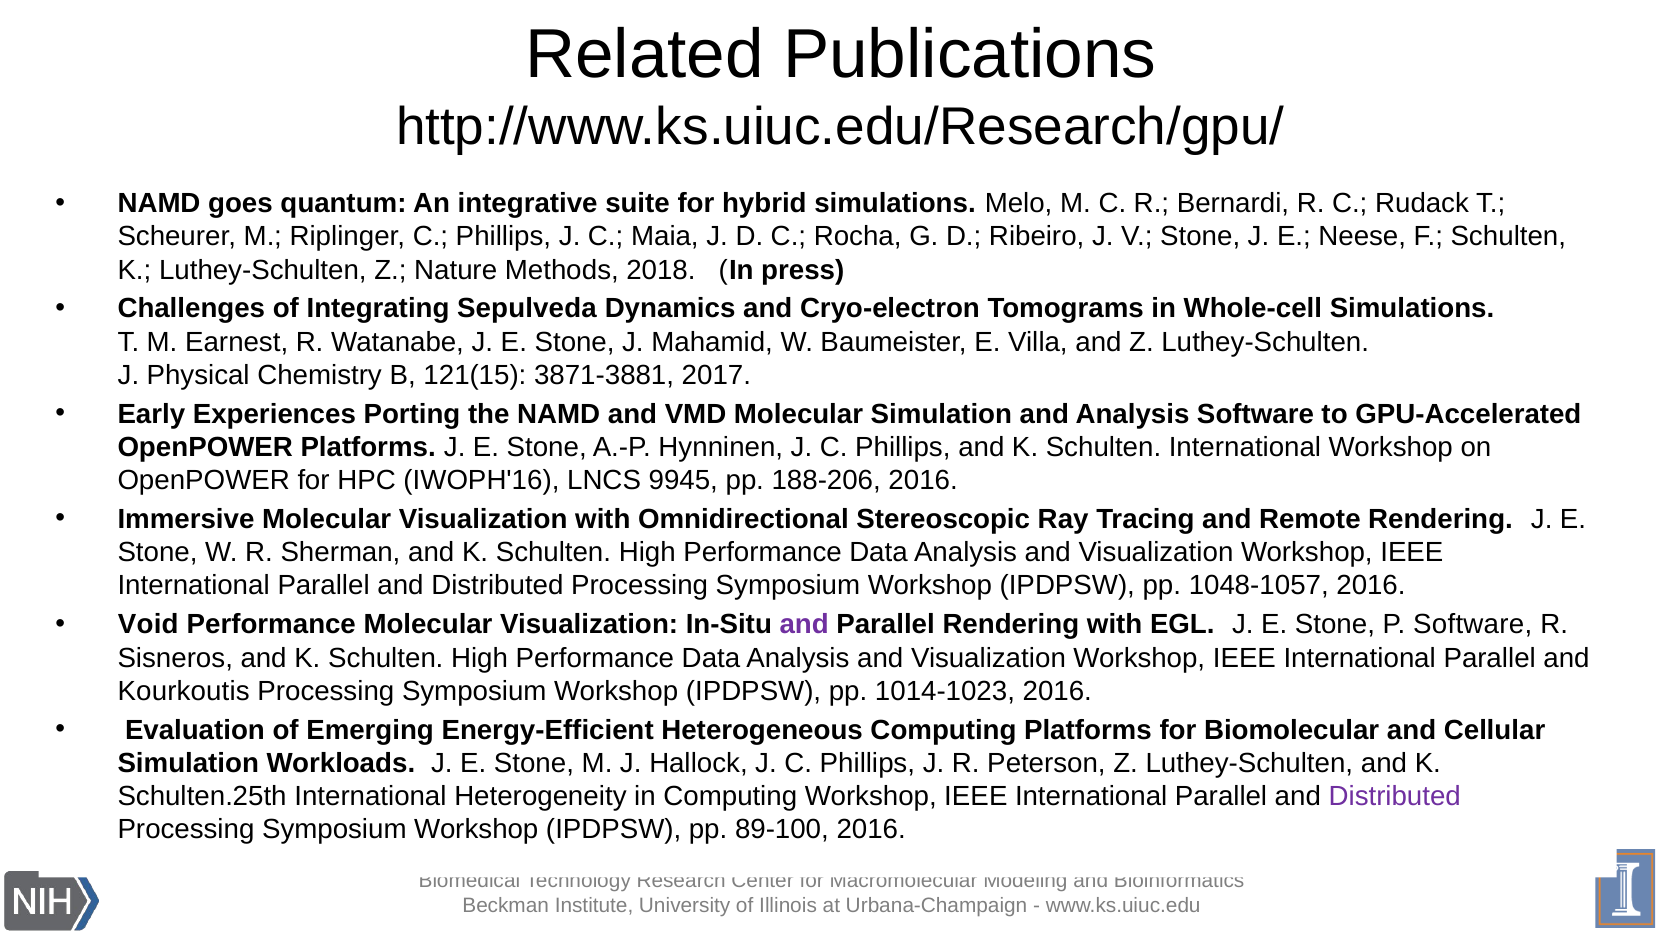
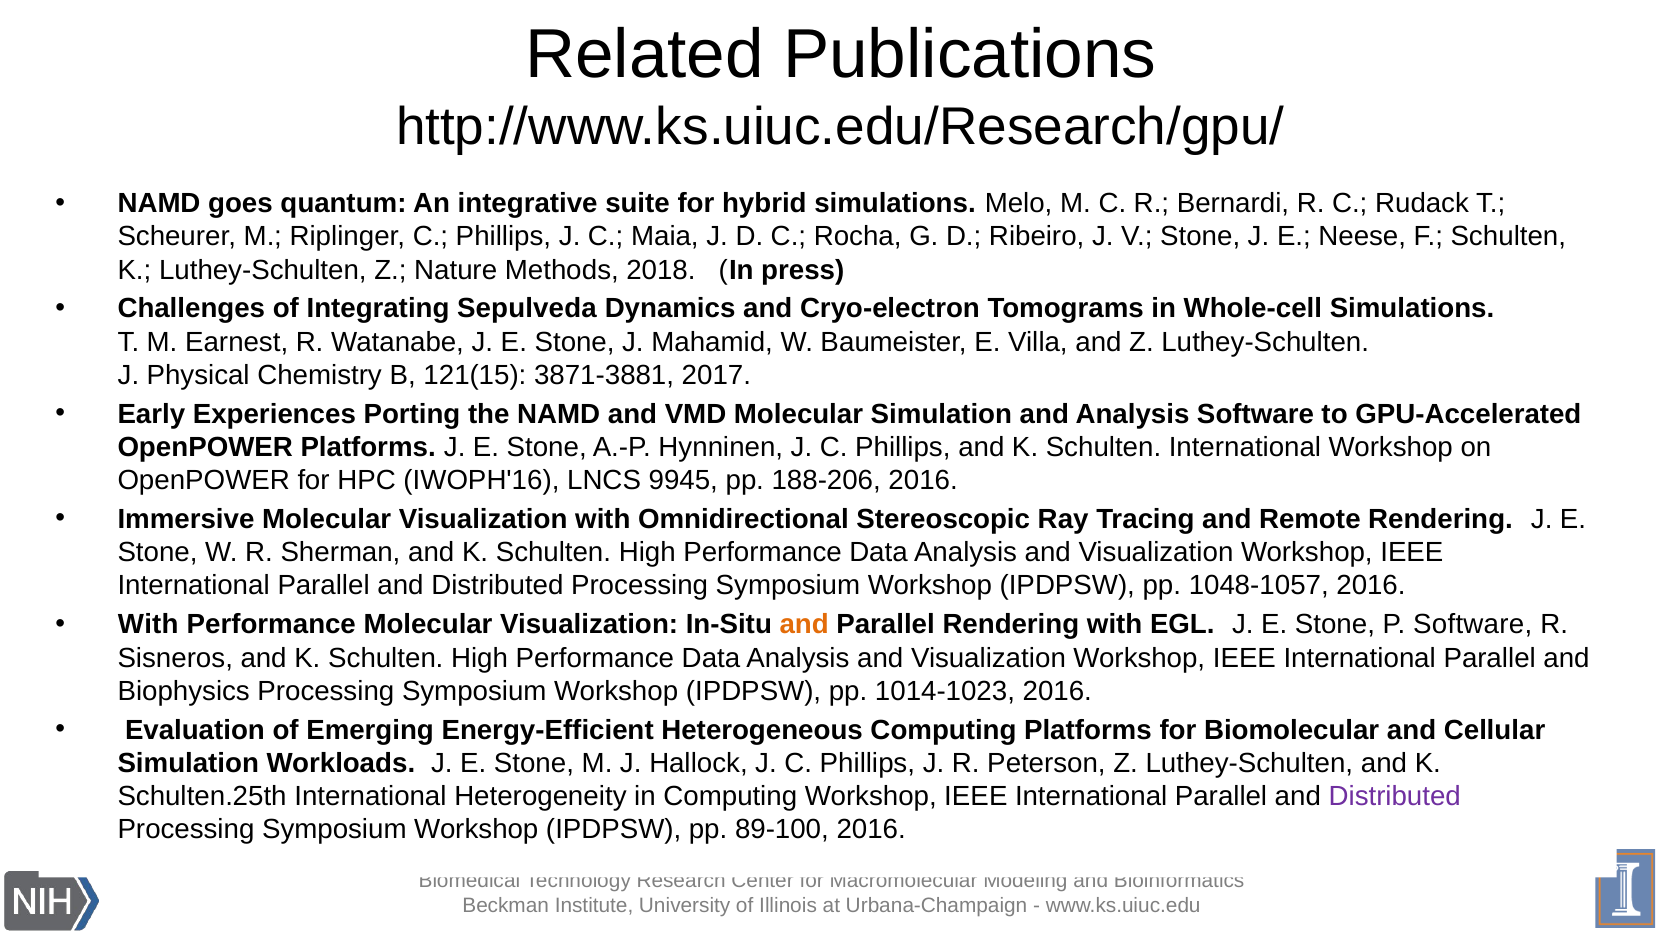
Void at (148, 625): Void -> With
and at (804, 625) colour: purple -> orange
Kourkoutis: Kourkoutis -> Biophysics
